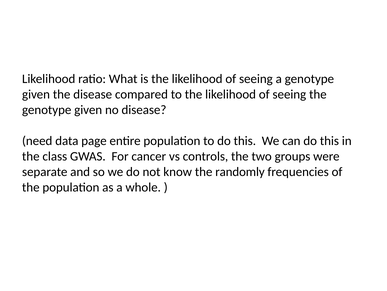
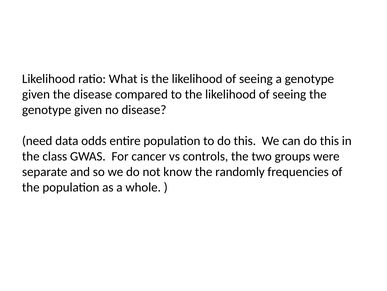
page: page -> odds
